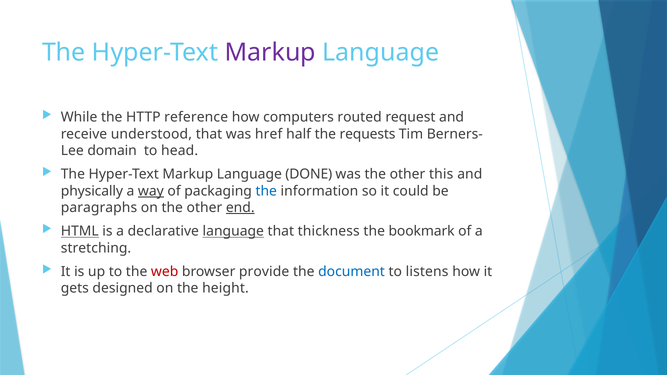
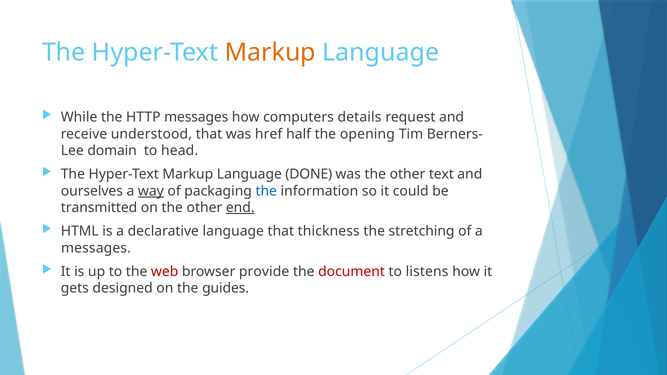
Markup at (270, 53) colour: purple -> orange
HTTP reference: reference -> messages
routed: routed -> details
requests: requests -> opening
this: this -> text
physically: physically -> ourselves
paragraphs: paragraphs -> transmitted
HTML underline: present -> none
language at (233, 231) underline: present -> none
bookmark: bookmark -> stretching
stretching at (96, 248): stretching -> messages
document colour: blue -> red
height: height -> guides
